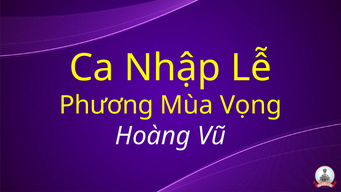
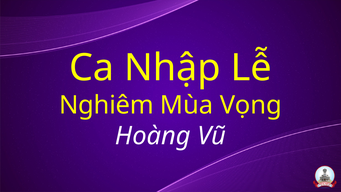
Phương: Phương -> Nghiêm
